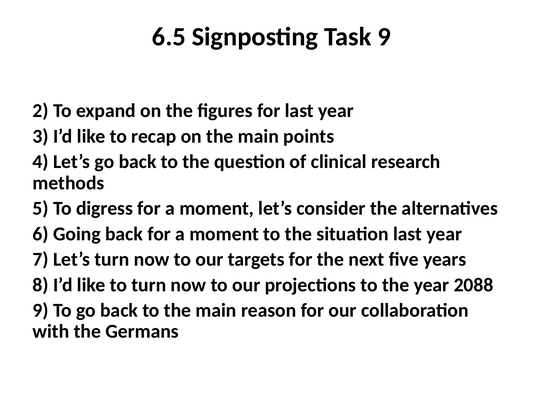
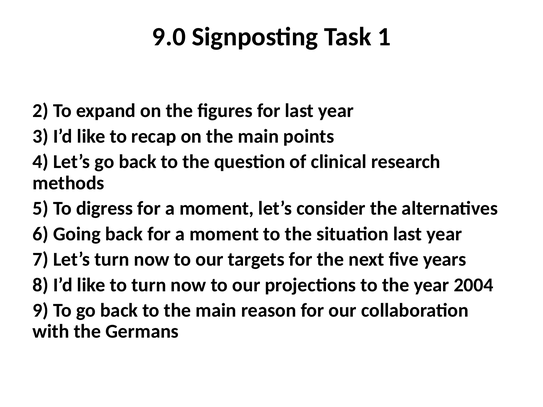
6.5: 6.5 -> 9.0
Task 9: 9 -> 1
2088: 2088 -> 2004
